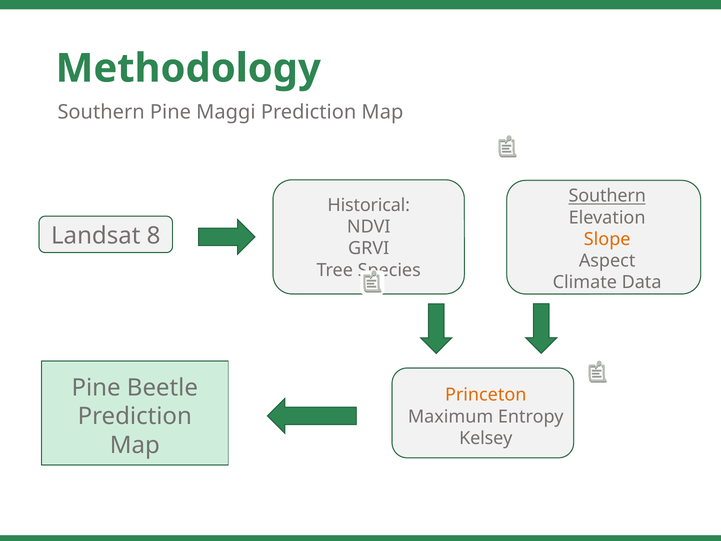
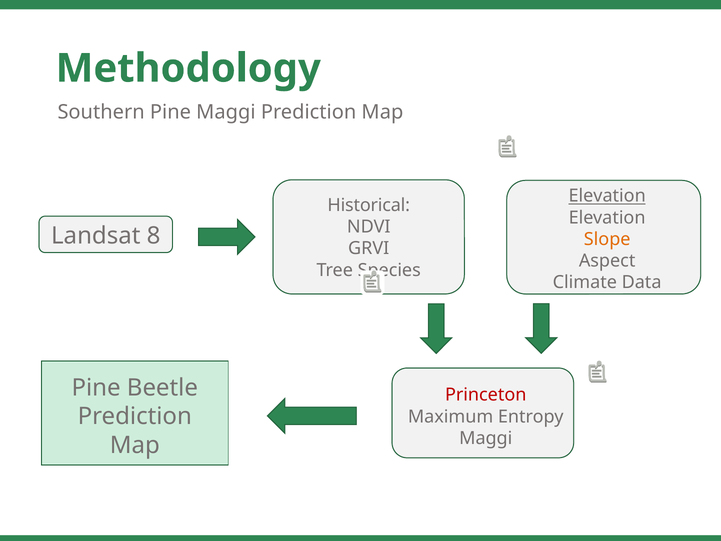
Southern at (607, 196): Southern -> Elevation
Princeton colour: orange -> red
Kelsey at (486, 438): Kelsey -> Maggi
